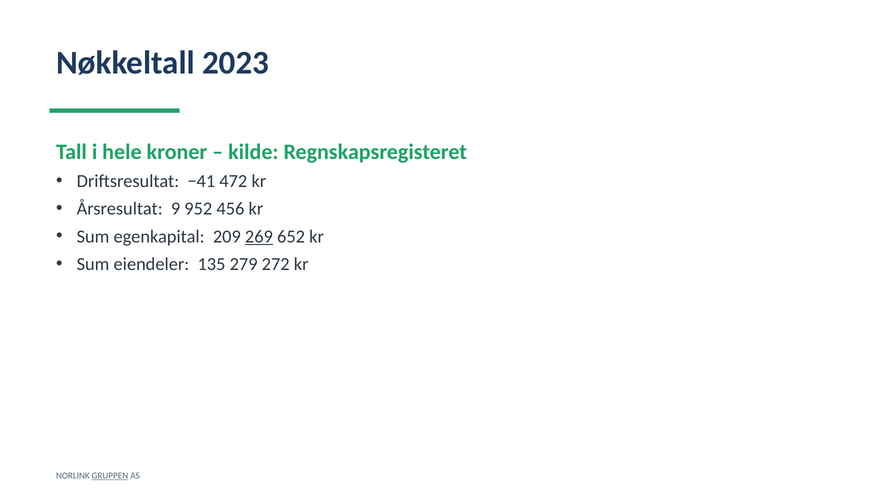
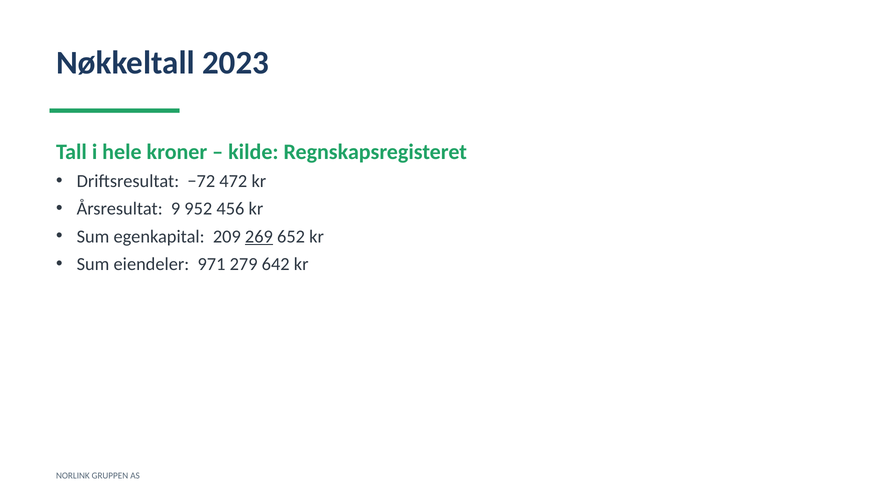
−41: −41 -> −72
135: 135 -> 971
272: 272 -> 642
GRUPPEN underline: present -> none
